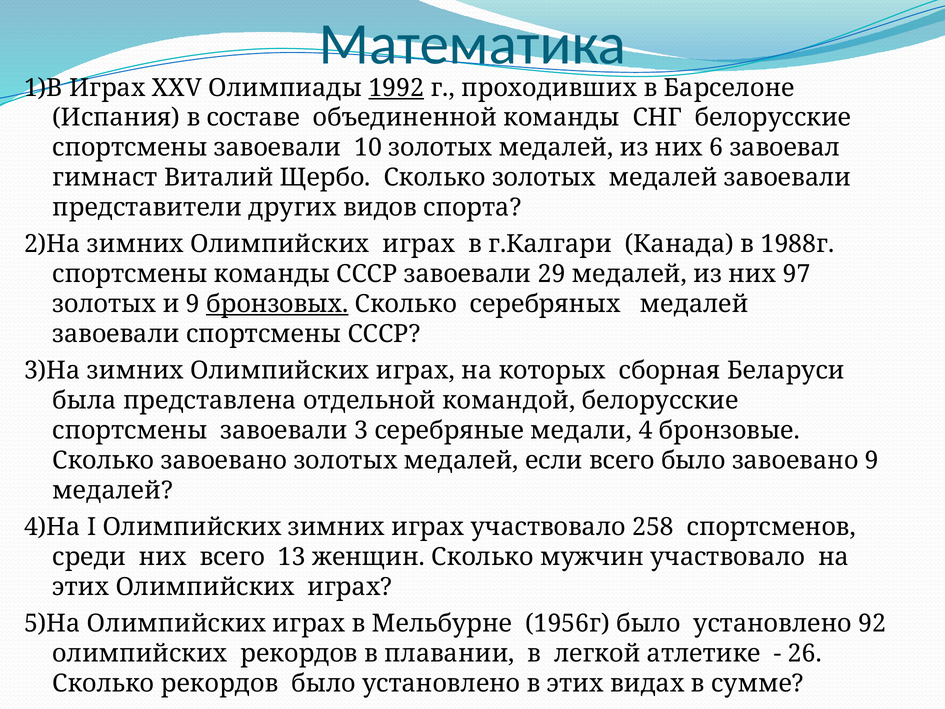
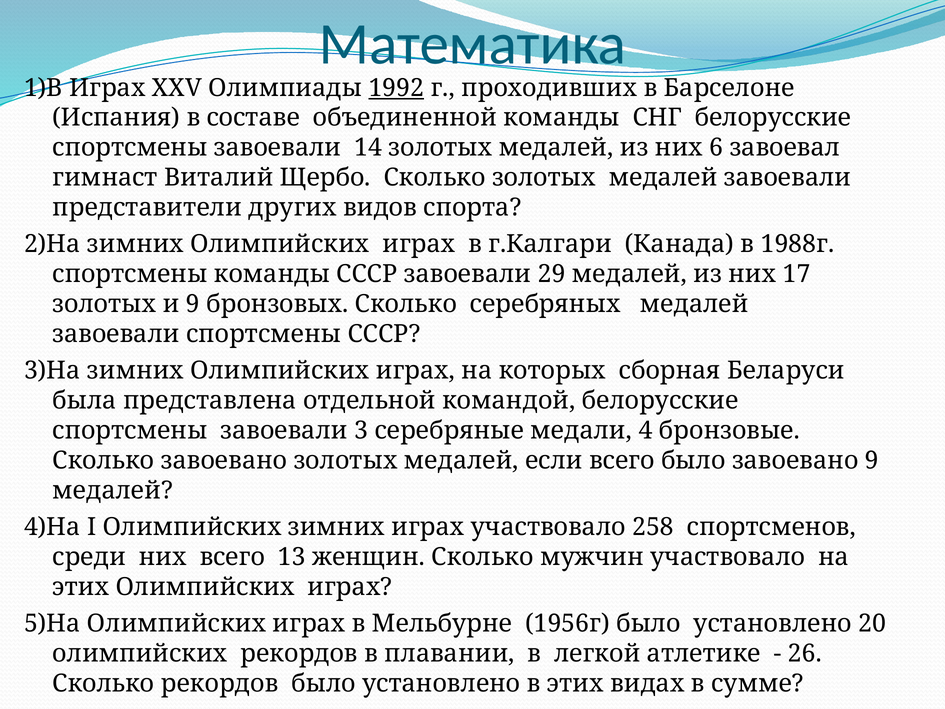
10: 10 -> 14
97: 97 -> 17
бронзовых underline: present -> none
92: 92 -> 20
